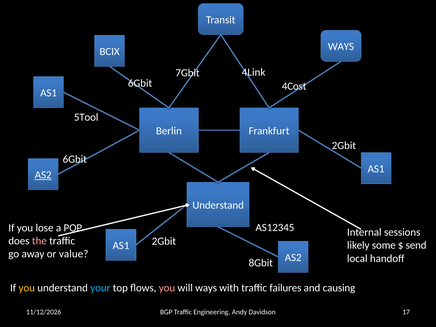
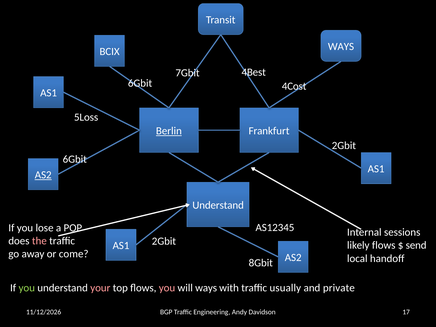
4Link: 4Link -> 4Best
5Tool: 5Tool -> 5Loss
Berlin underline: none -> present
likely some: some -> flows
value: value -> come
you at (27, 288) colour: yellow -> light green
your colour: light blue -> pink
failures: failures -> usually
causing: causing -> private
